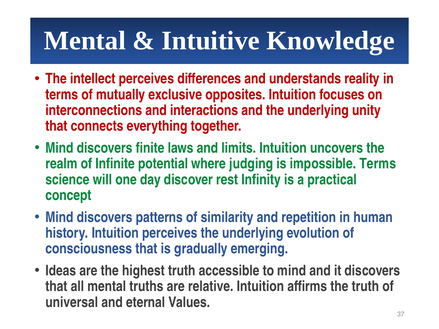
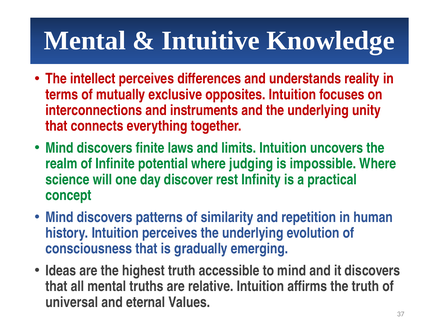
interactions: interactions -> instruments
impossible Terms: Terms -> Where
